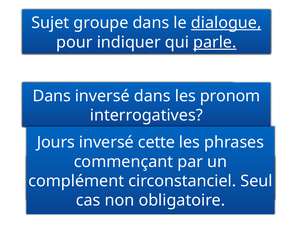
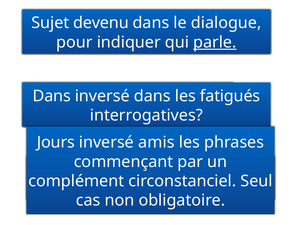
groupe: groupe -> devenu
dialogue underline: present -> none
pronom: pronom -> fatigués
cette: cette -> amis
